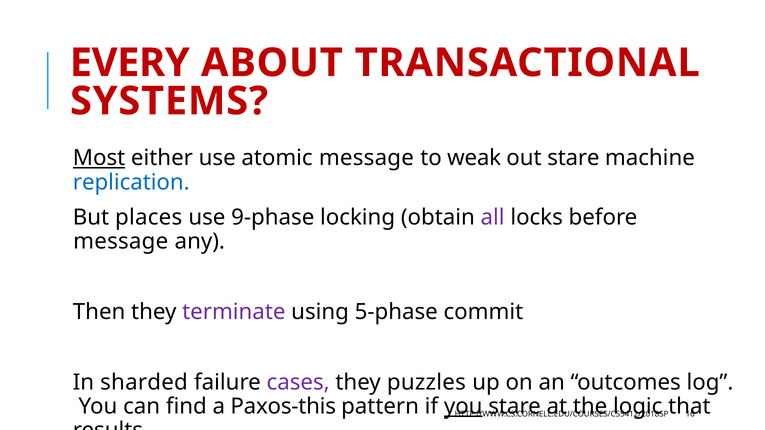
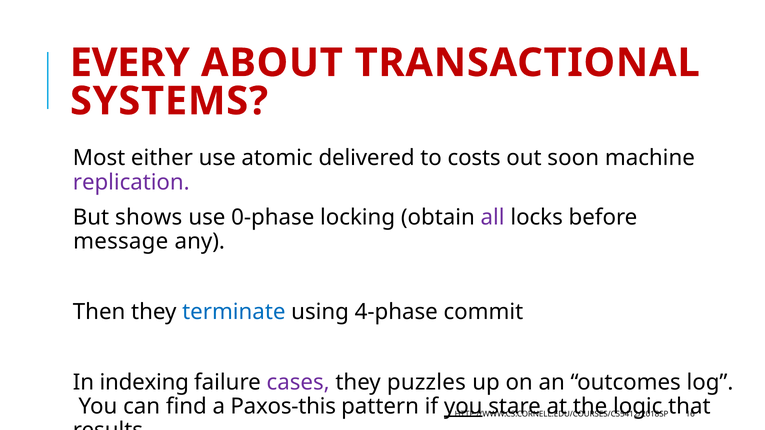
Most underline: present -> none
atomic message: message -> delivered
weak: weak -> costs
out stare: stare -> soon
replication colour: blue -> purple
places: places -> shows
9-phase: 9-phase -> 0-phase
terminate colour: purple -> blue
5-phase: 5-phase -> 4-phase
sharded: sharded -> indexing
